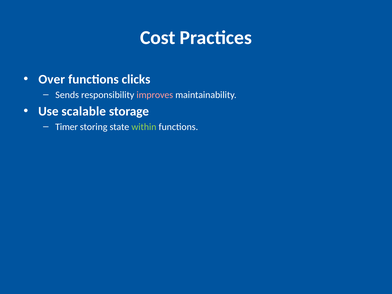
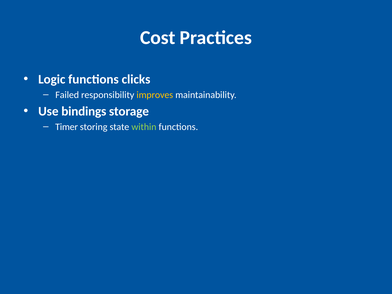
Over: Over -> Logic
Sends: Sends -> Failed
improves colour: pink -> yellow
scalable: scalable -> bindings
